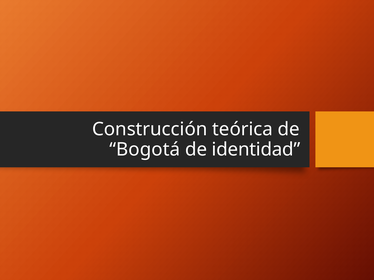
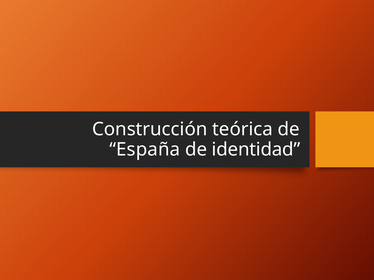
Bogotá: Bogotá -> España
